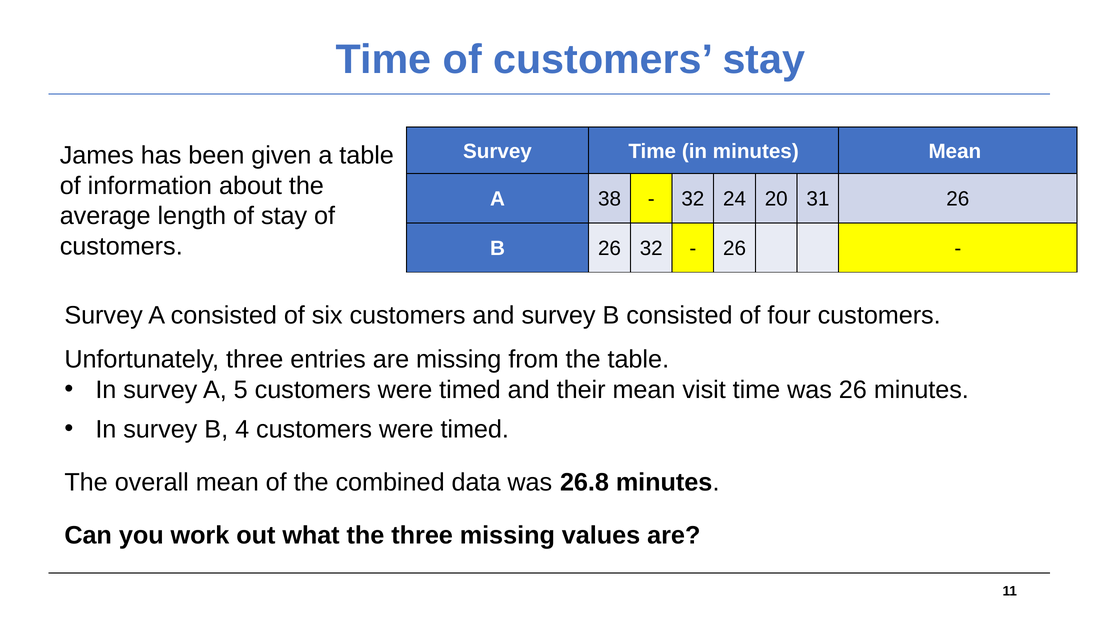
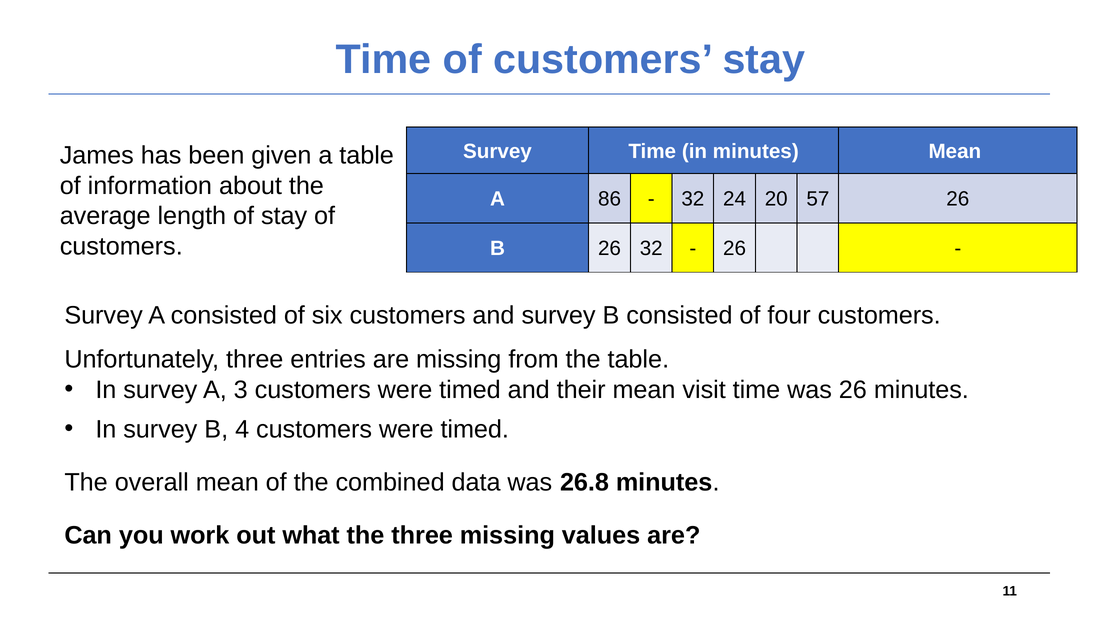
38: 38 -> 86
31: 31 -> 57
5: 5 -> 3
